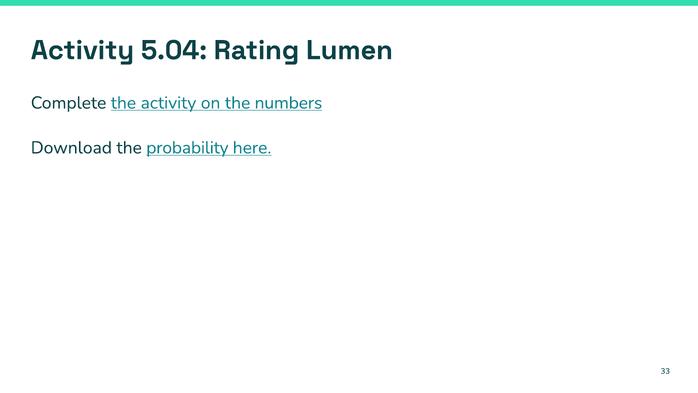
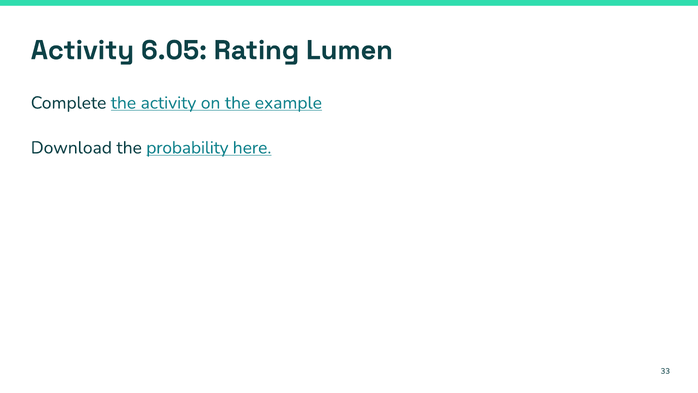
5.04: 5.04 -> 6.05
numbers: numbers -> example
